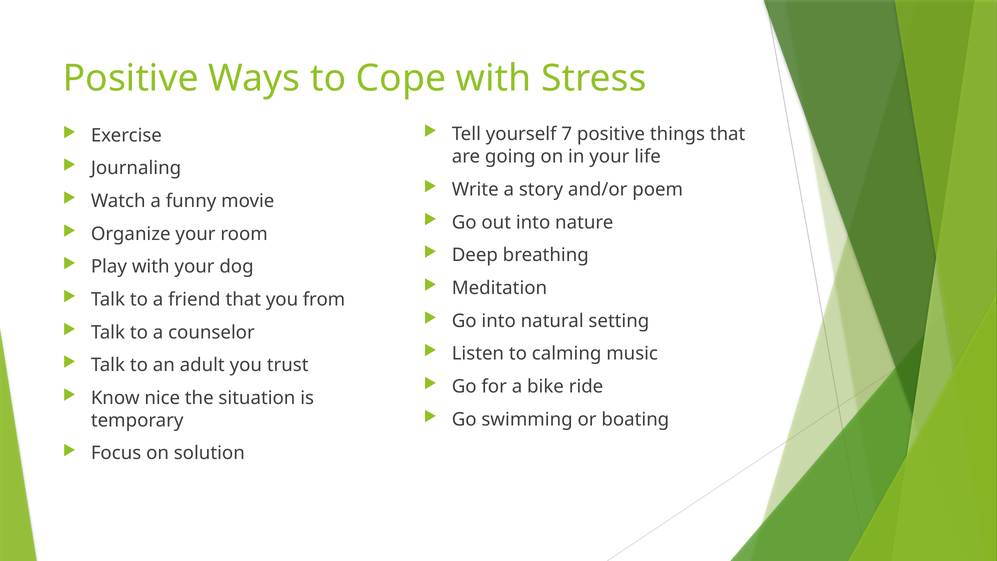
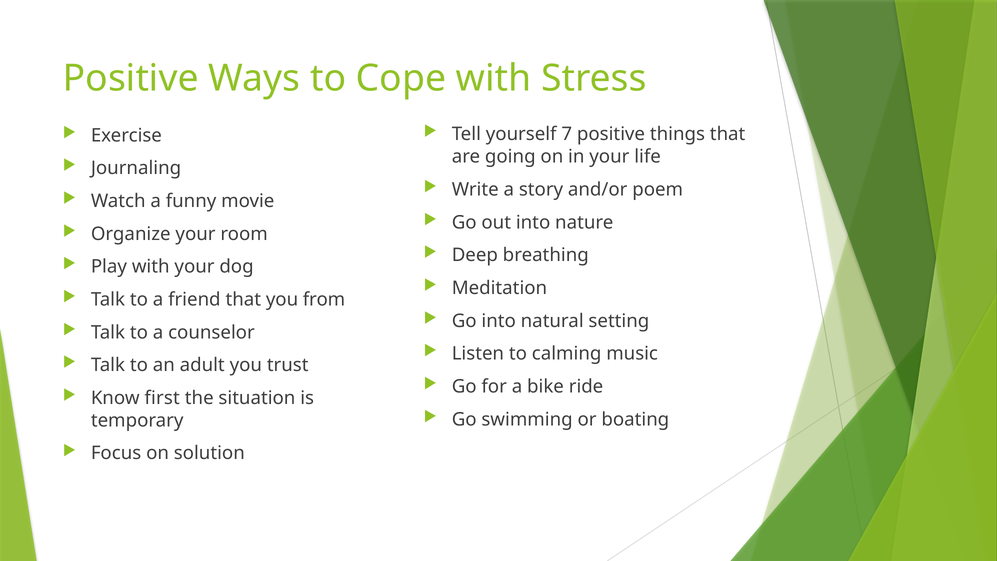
nice: nice -> first
